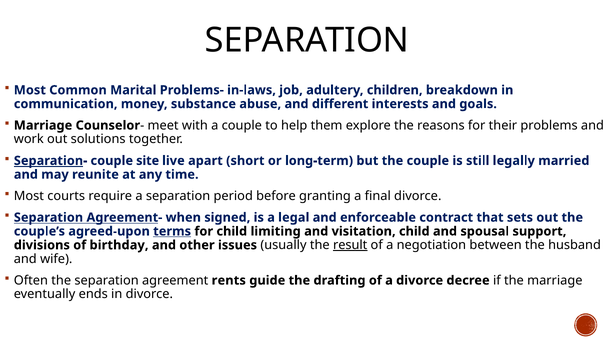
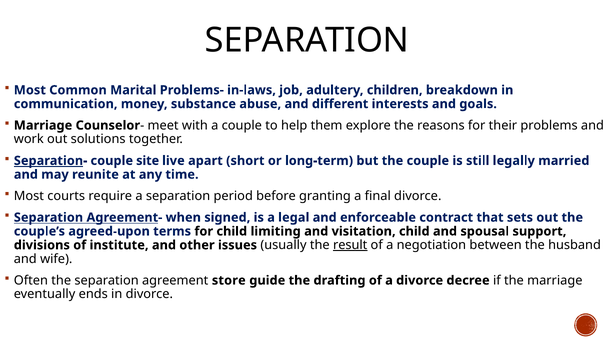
terms underline: present -> none
birthday: birthday -> institute
rents: rents -> store
